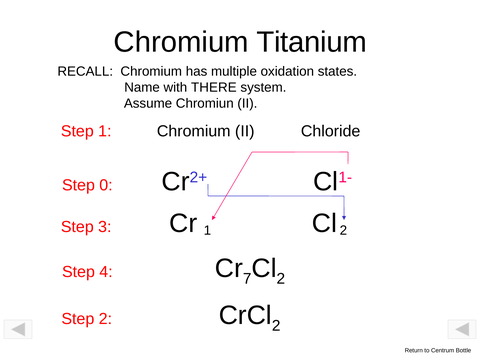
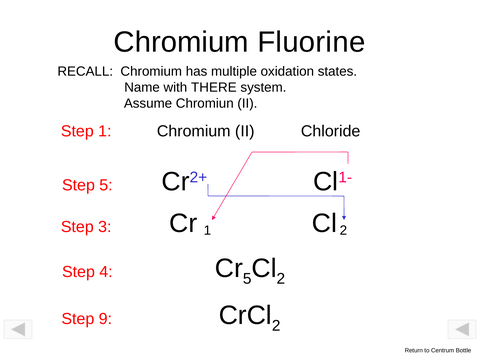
Titanium: Titanium -> Fluorine
Step 0: 0 -> 5
Cr 7: 7 -> 5
Step 2: 2 -> 9
